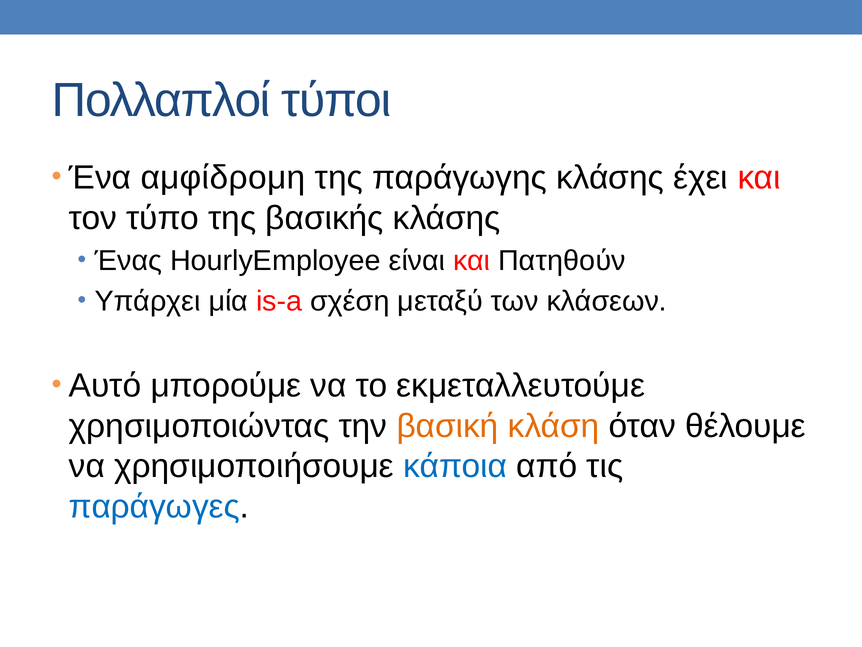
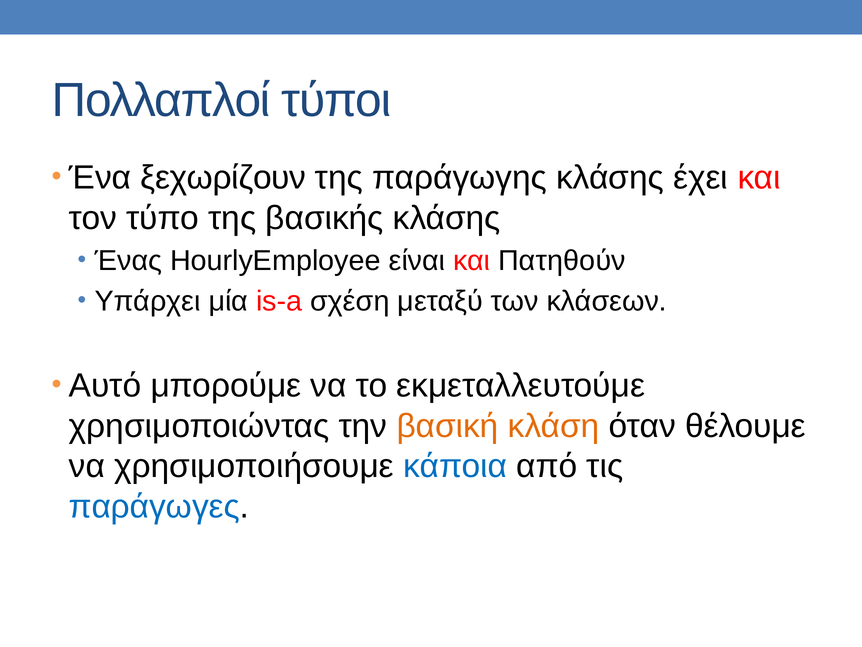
αμφίδρομη: αμφίδρομη -> ξεχωρίζουν
